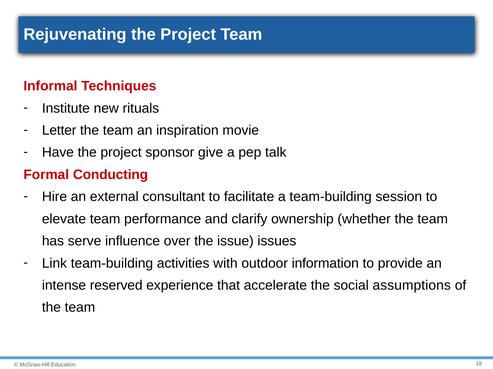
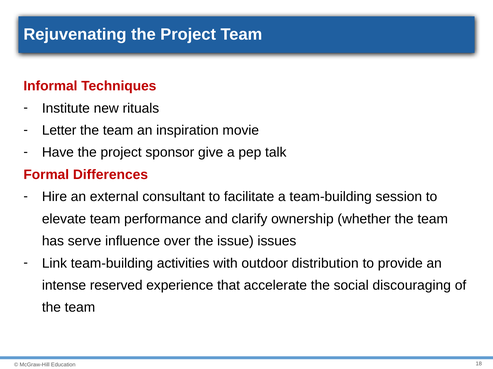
Conducting: Conducting -> Differences
information: information -> distribution
assumptions: assumptions -> discouraging
